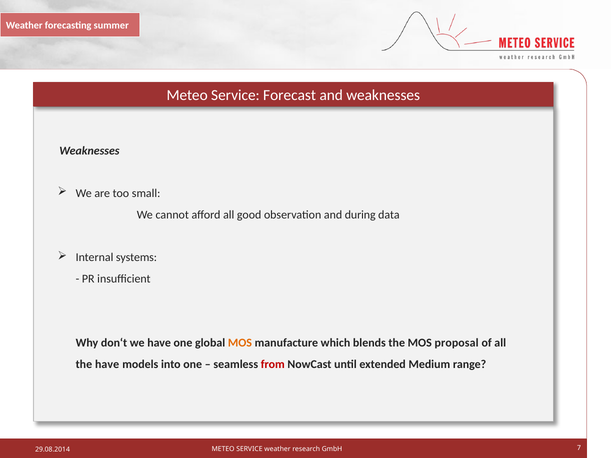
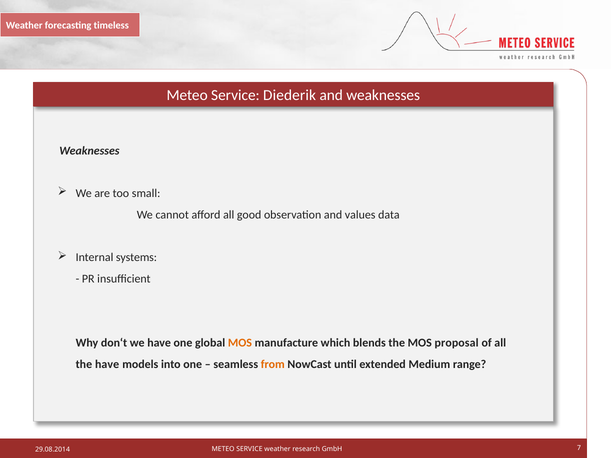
summer: summer -> timeless
Forecast: Forecast -> Diederik
during: during -> values
from colour: red -> orange
